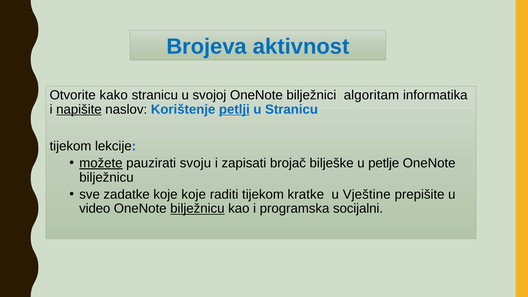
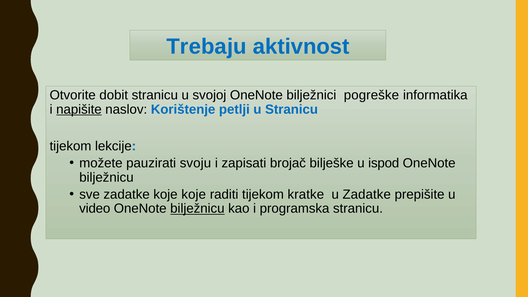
Brojeva: Brojeva -> Trebaju
kako: kako -> dobit
algoritam: algoritam -> pogreške
petlji underline: present -> none
možete underline: present -> none
petlje: petlje -> ispod
u Vještine: Vještine -> Zadatke
programska socijalni: socijalni -> stranicu
